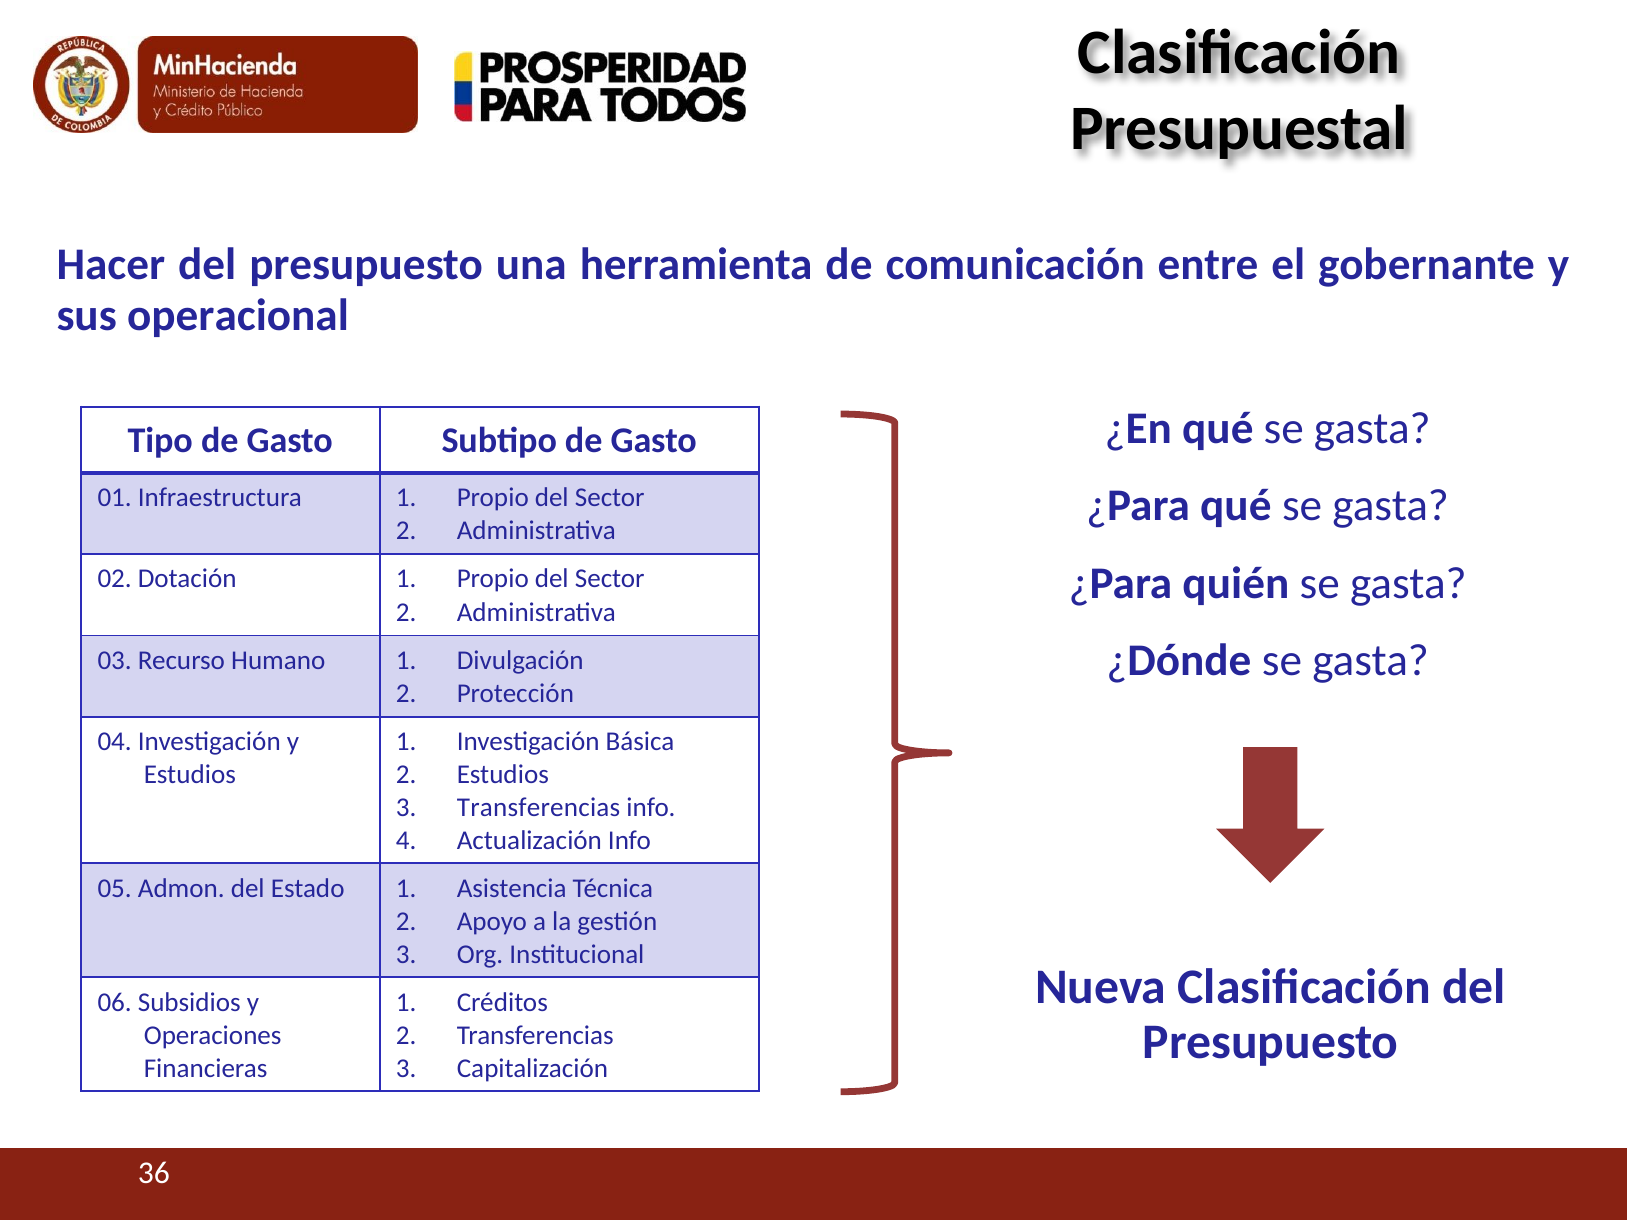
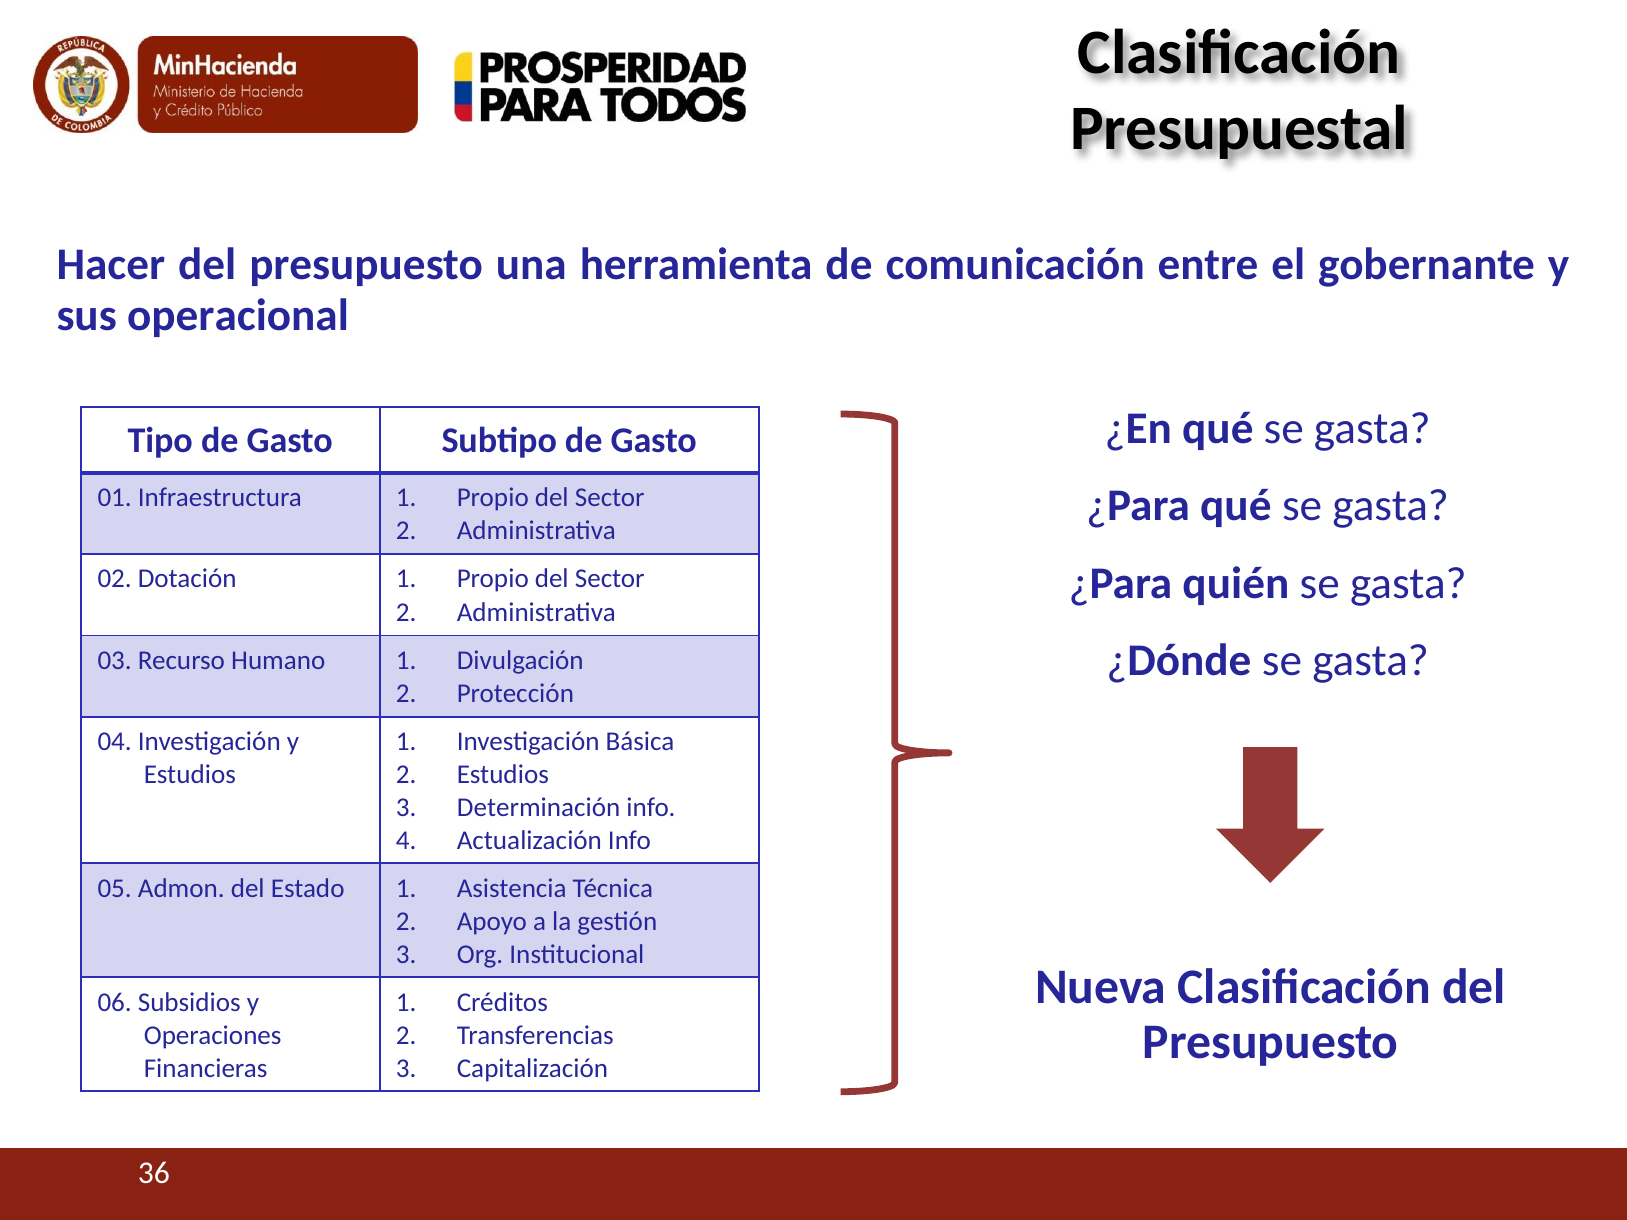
Transferencias at (539, 808): Transferencias -> Determinación
